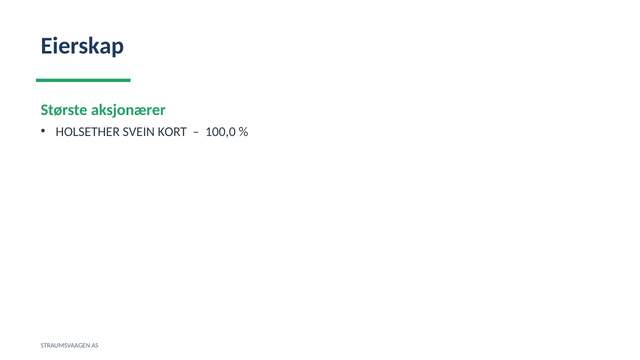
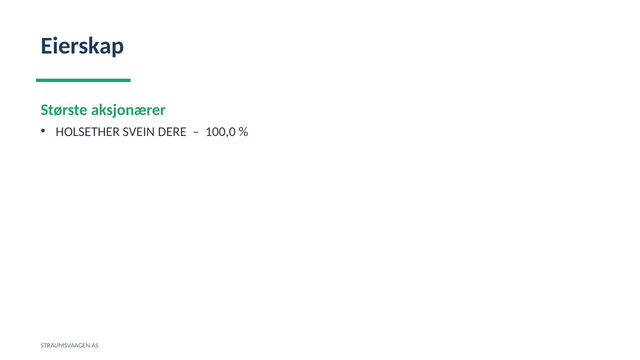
KORT: KORT -> DERE
